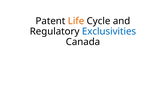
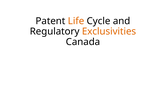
Exclusivities colour: blue -> orange
